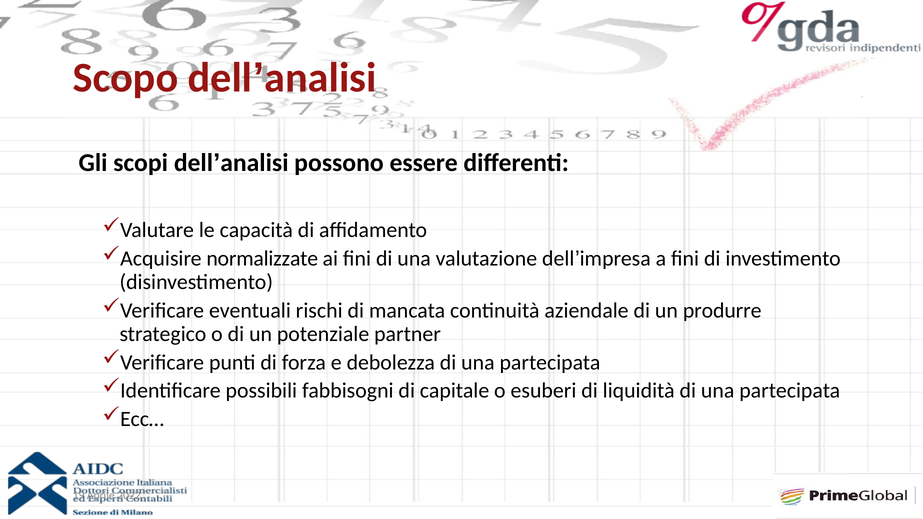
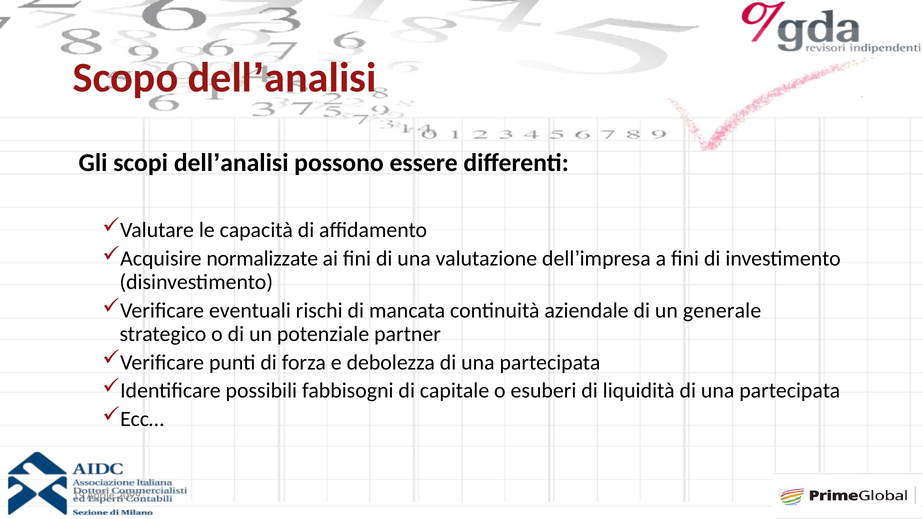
produrre: produrre -> generale
2022: 2022 -> 2099
